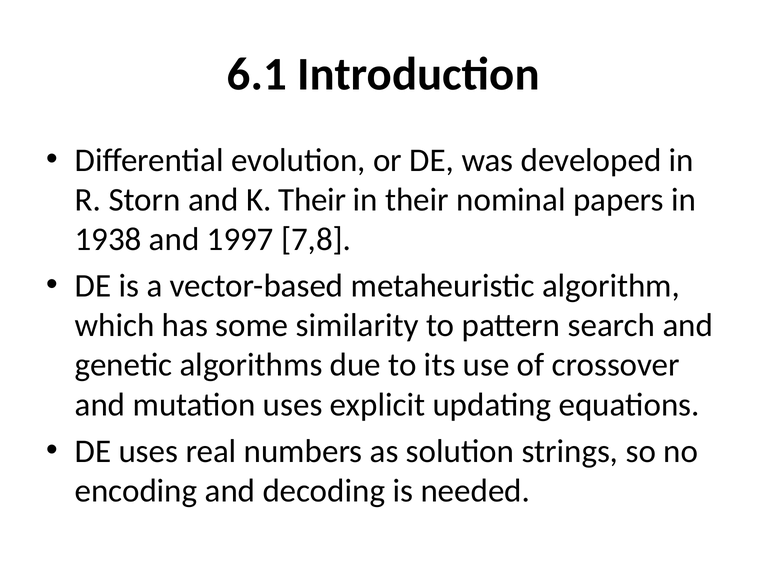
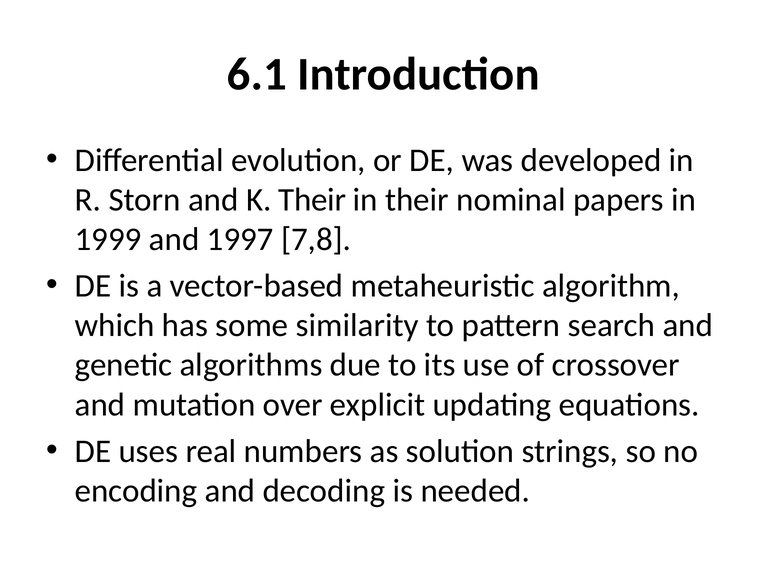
1938: 1938 -> 1999
mutation uses: uses -> over
